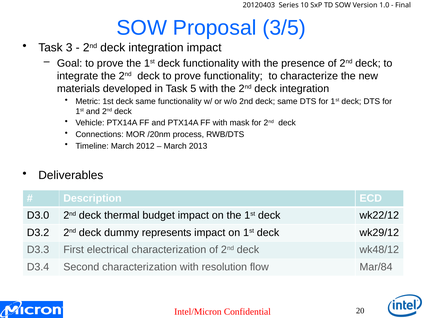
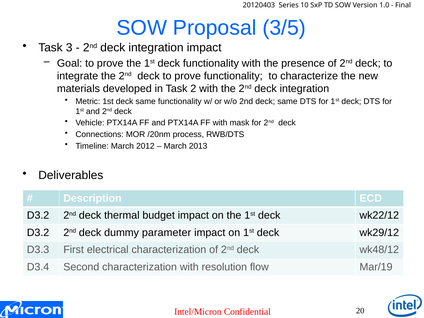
5: 5 -> 2
D3.0 at (38, 215): D3.0 -> D3.2
represents: represents -> parameter
Mar/84: Mar/84 -> Mar/19
